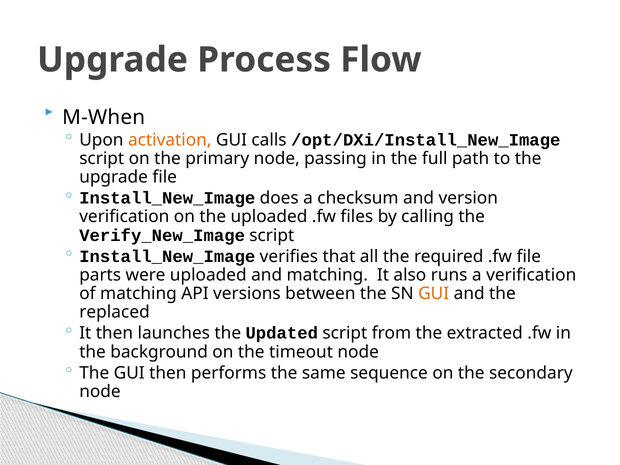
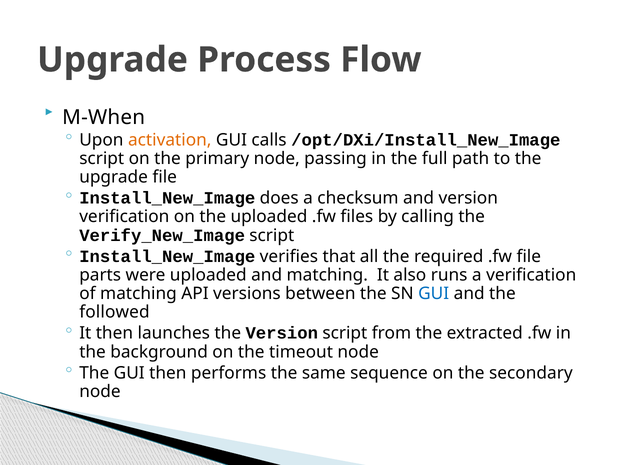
GUI at (434, 294) colour: orange -> blue
replaced: replaced -> followed
the Updated: Updated -> Version
